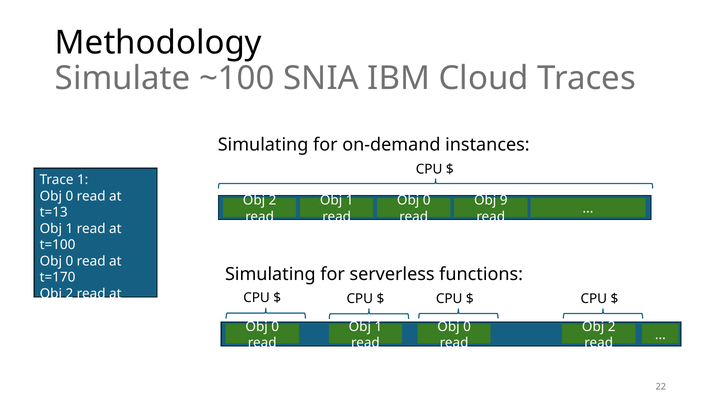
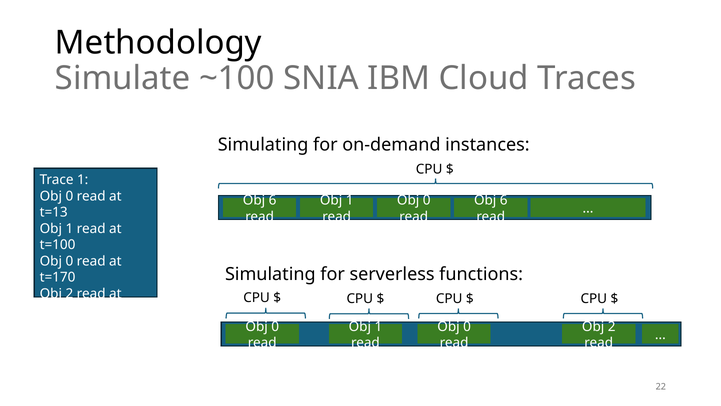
2 at (273, 200): 2 -> 6
9 at (504, 200): 9 -> 6
